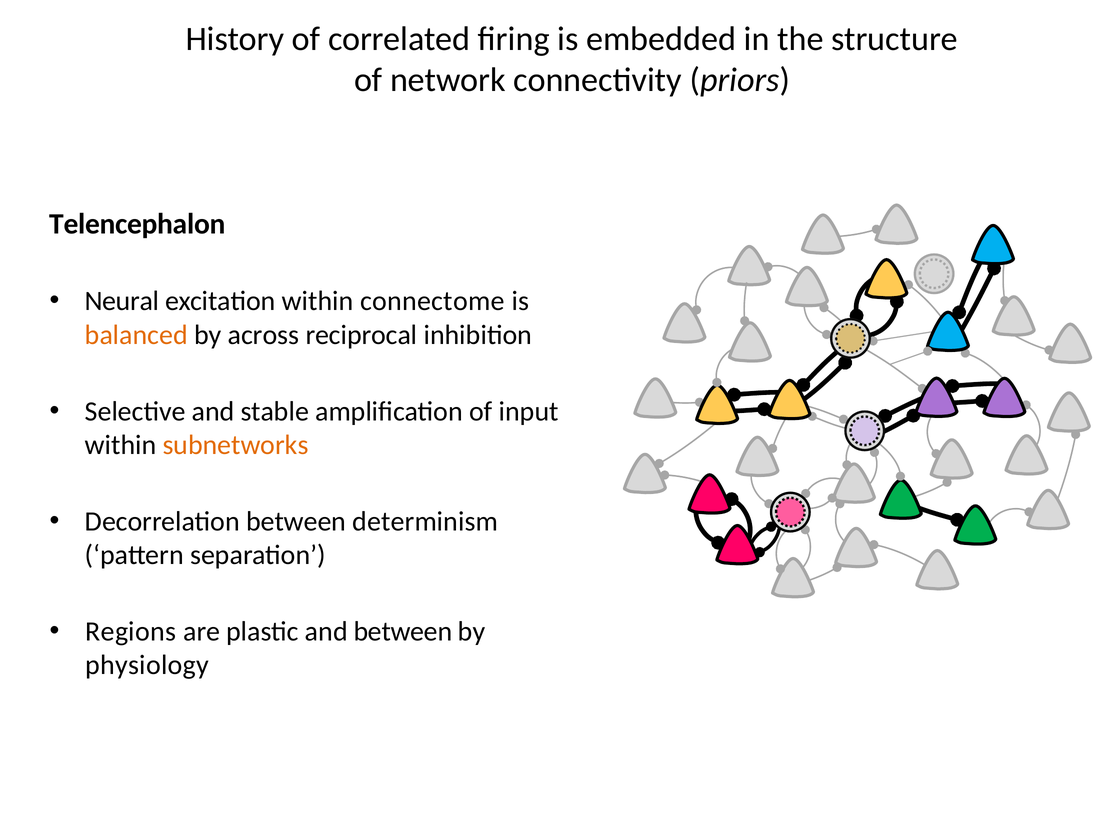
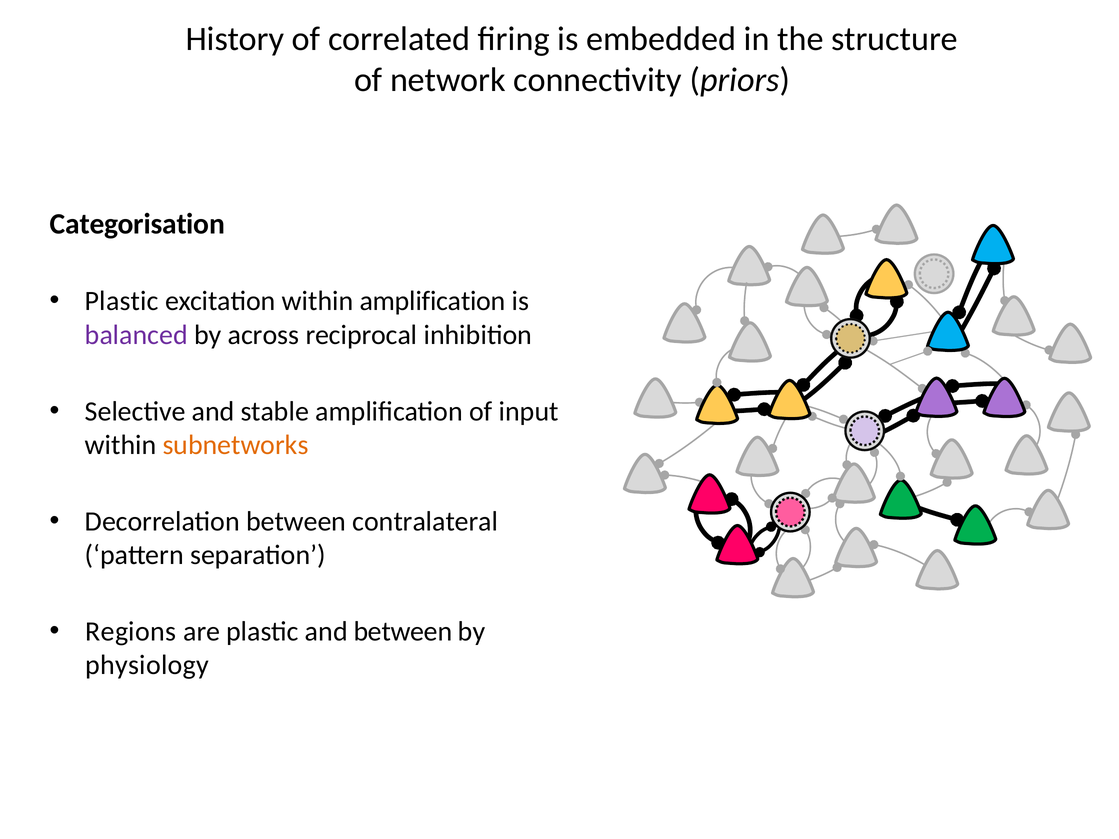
Telencephalon: Telencephalon -> Categorisation
Neural at (122, 301): Neural -> Plastic
within connectome: connectome -> amplification
balanced colour: orange -> purple
determinism: determinism -> contralateral
